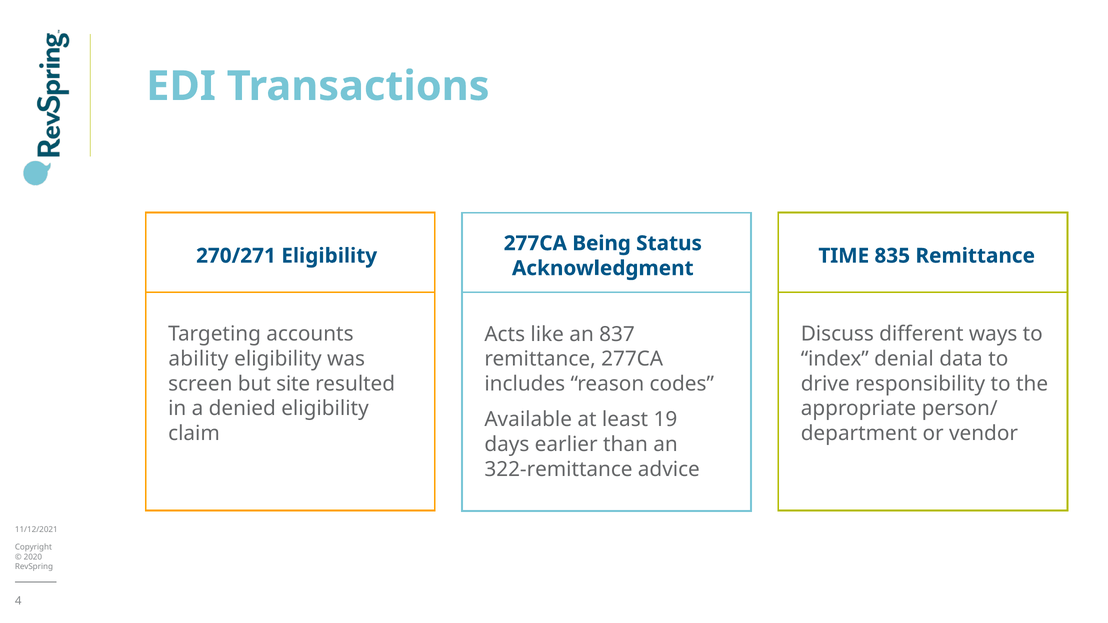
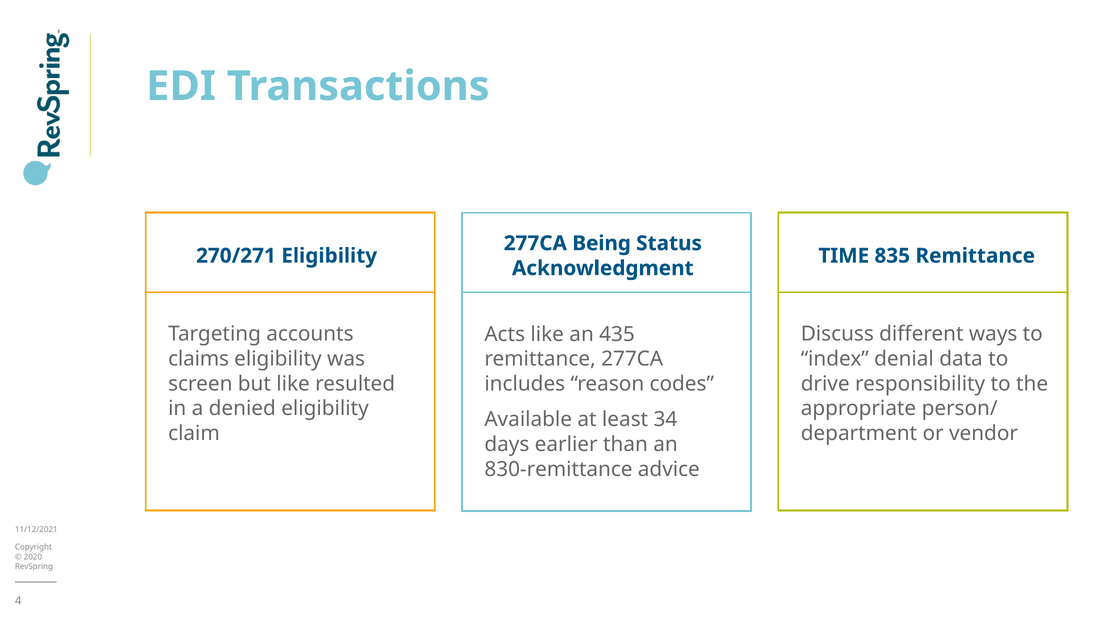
837: 837 -> 435
ability: ability -> claims
but site: site -> like
19: 19 -> 34
322-remittance: 322-remittance -> 830-remittance
